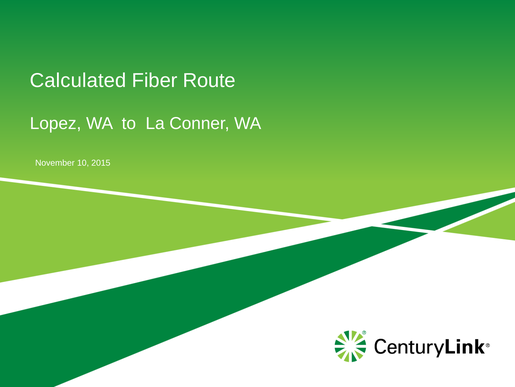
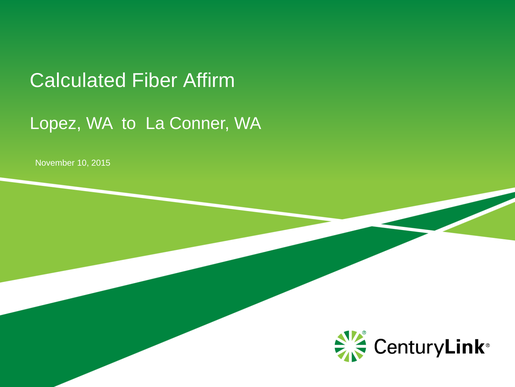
Route: Route -> Affirm
